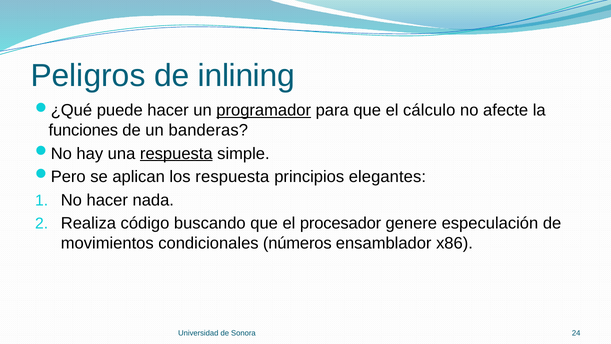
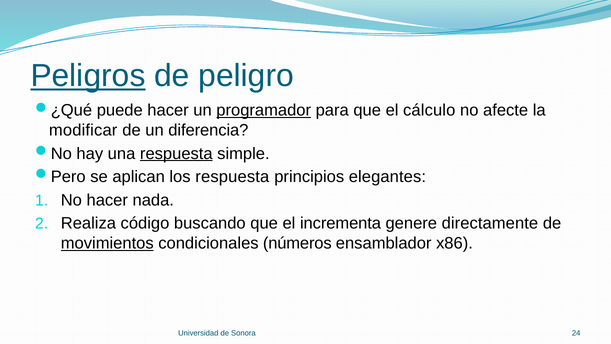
Peligros underline: none -> present
inlining: inlining -> peligro
funciones: funciones -> modificar
banderas: banderas -> diferencia
procesador: procesador -> incrementa
especulación: especulación -> directamente
movimientos underline: none -> present
